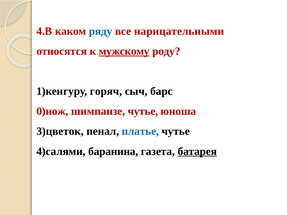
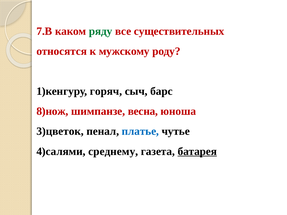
4.В: 4.В -> 7.В
ряду colour: blue -> green
нарицательными: нарицательными -> существительных
мужскому underline: present -> none
0)нож: 0)нож -> 8)нож
шимпанзе чутье: чутье -> весна
баранина: баранина -> среднему
